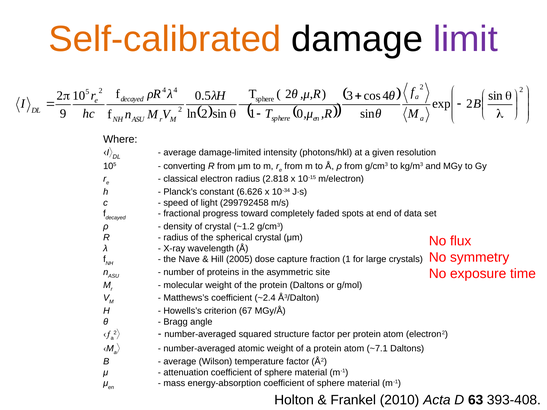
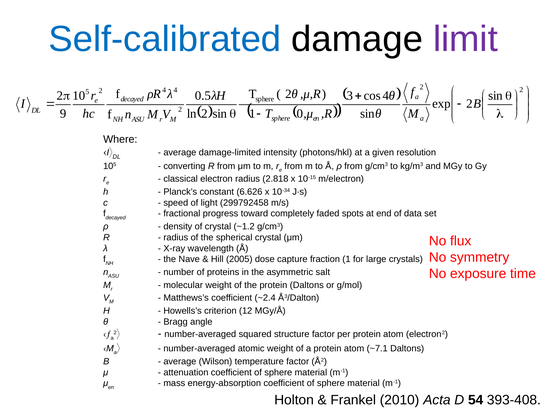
Self-calibrated colour: orange -> blue
site: site -> salt
67: 67 -> 12
63: 63 -> 54
